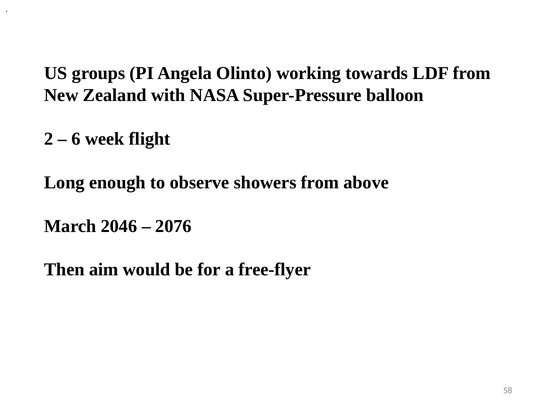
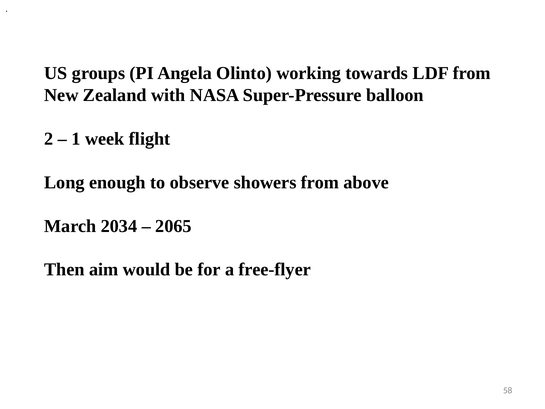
6: 6 -> 1
2046: 2046 -> 2034
2076: 2076 -> 2065
